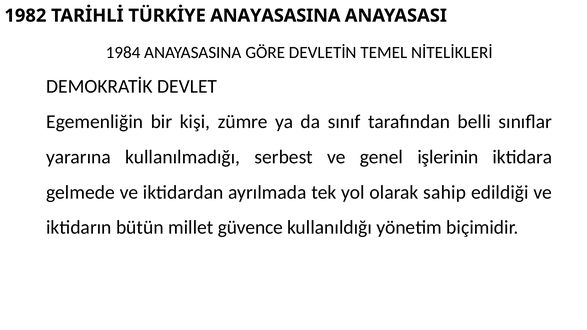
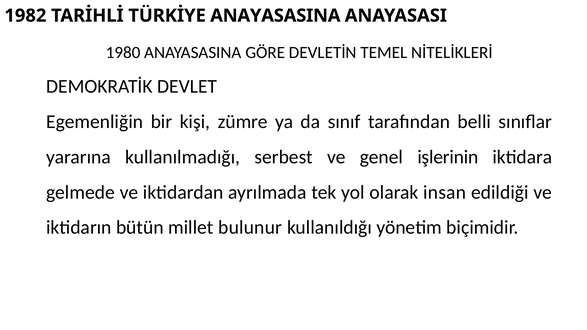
1984: 1984 -> 1980
sahip: sahip -> insan
güvence: güvence -> bulunur
